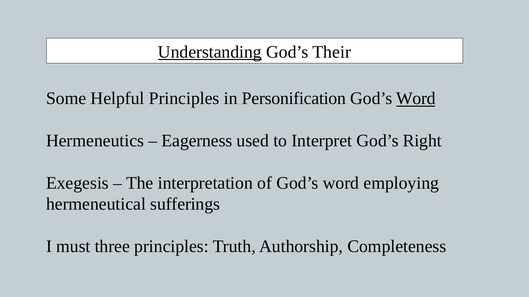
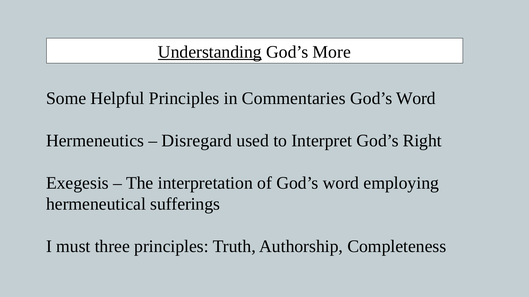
Their: Their -> More
Personification: Personification -> Commentaries
Word at (416, 99) underline: present -> none
Eagerness: Eagerness -> Disregard
